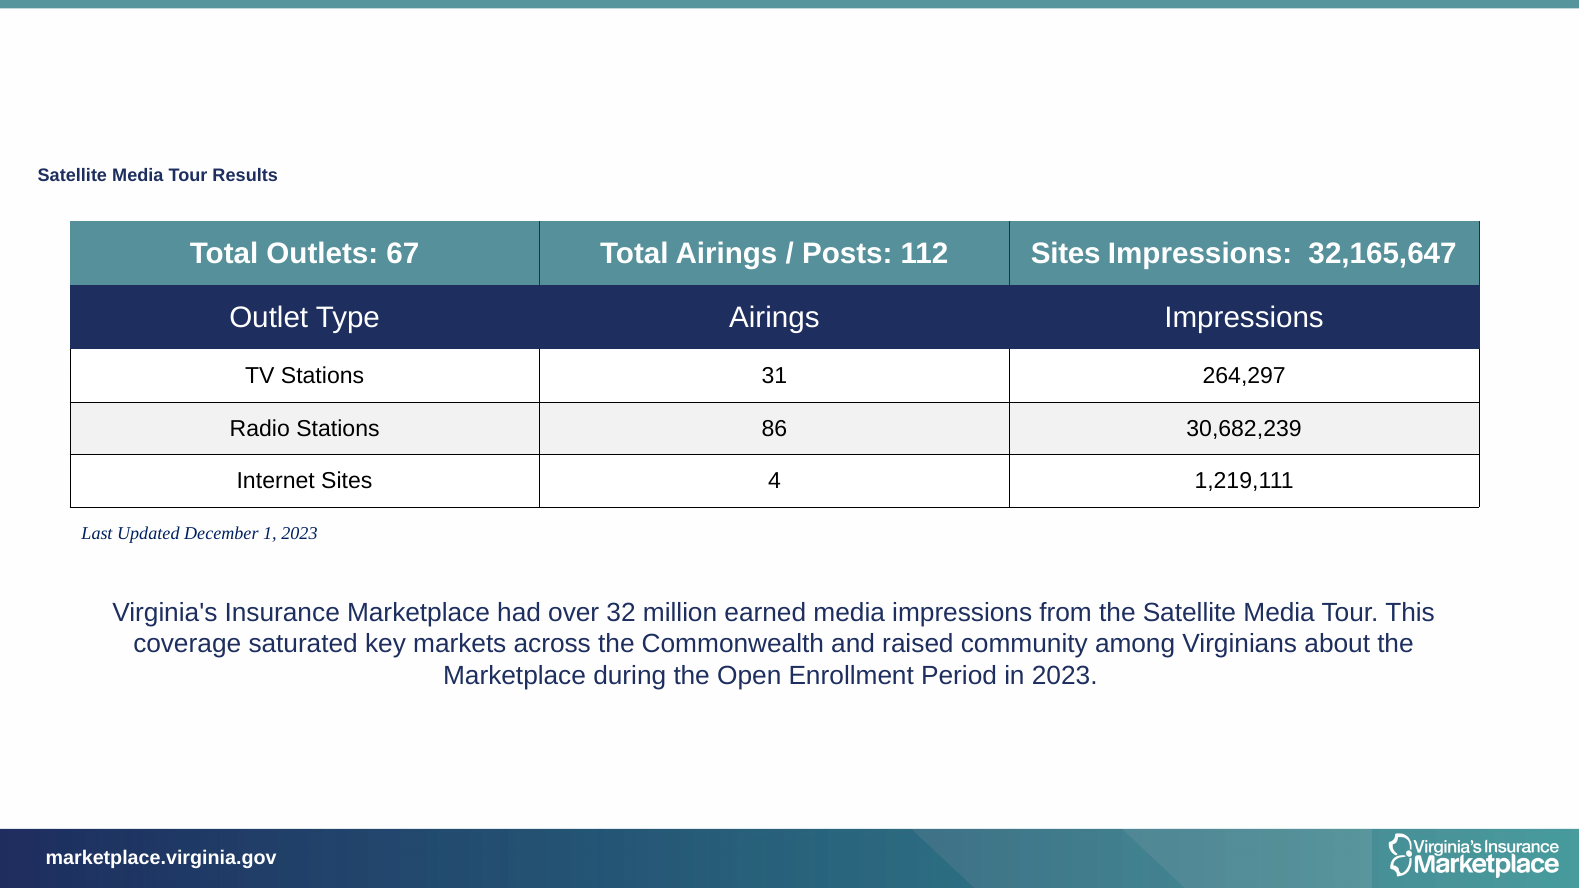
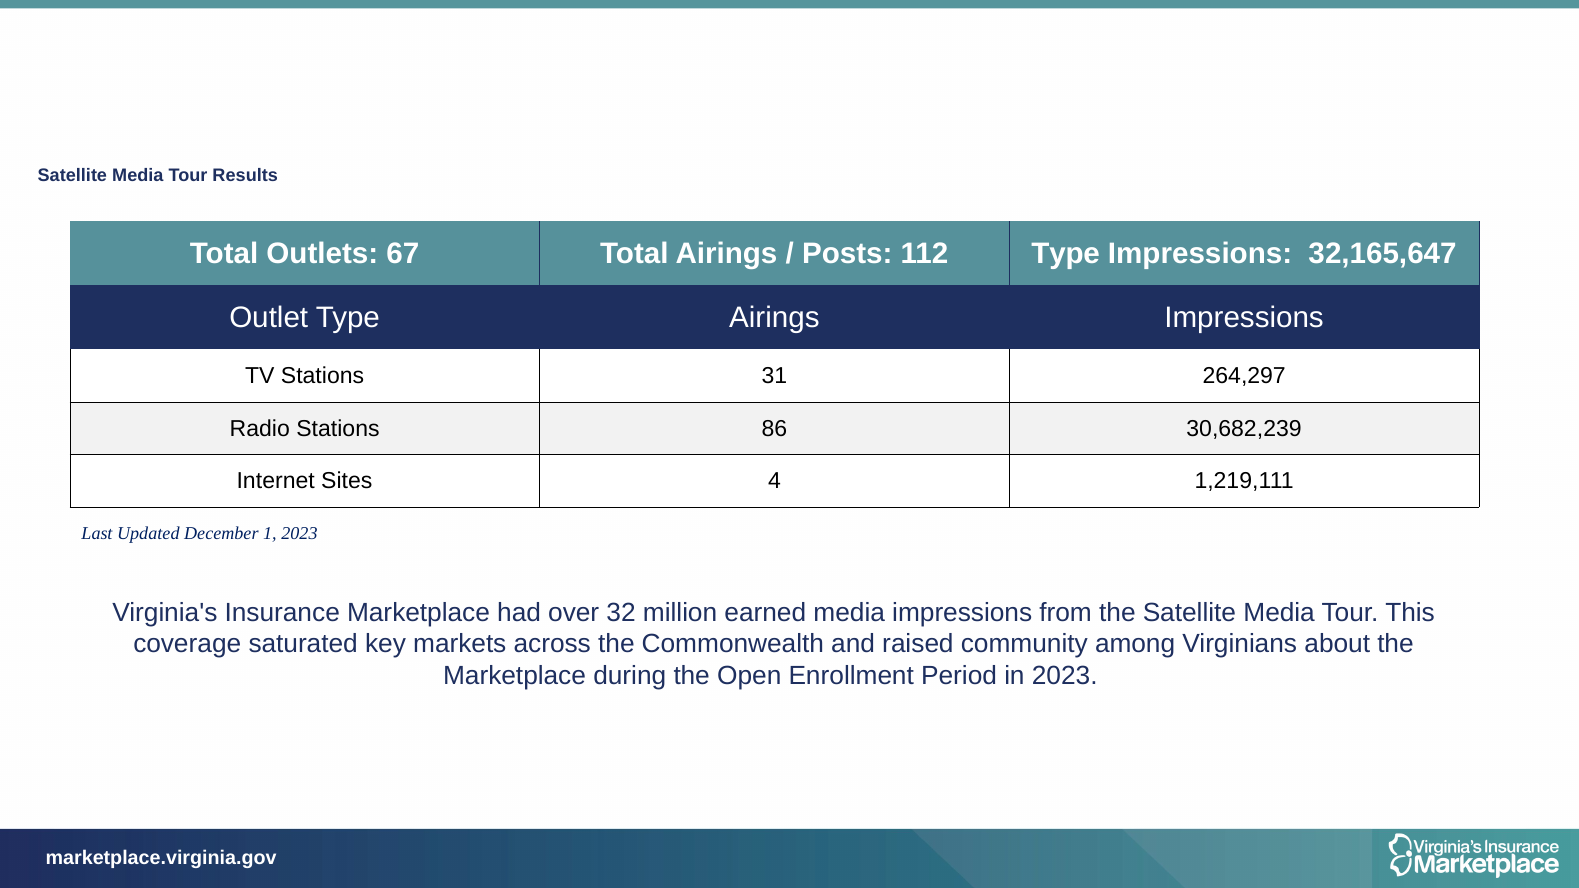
112 Sites: Sites -> Type
